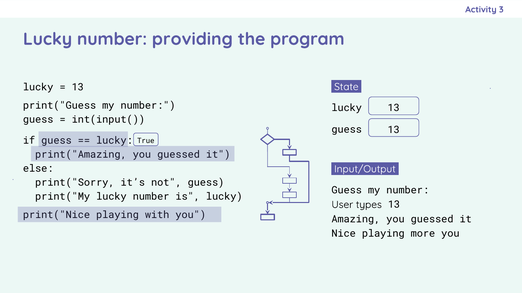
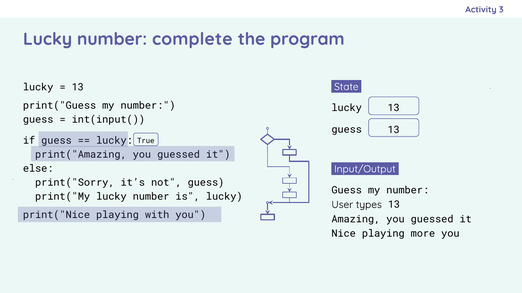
providing: providing -> complete
